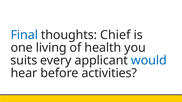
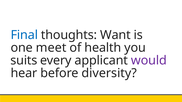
Chief: Chief -> Want
living: living -> meet
would colour: blue -> purple
activities: activities -> diversity
